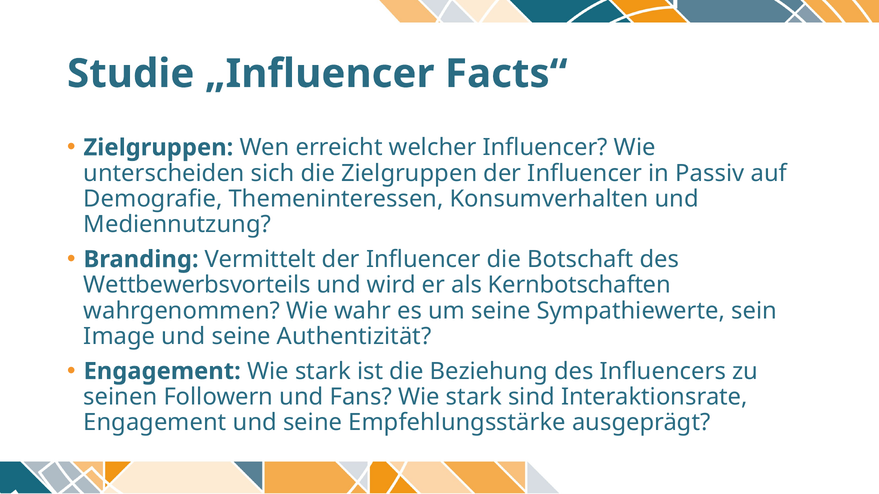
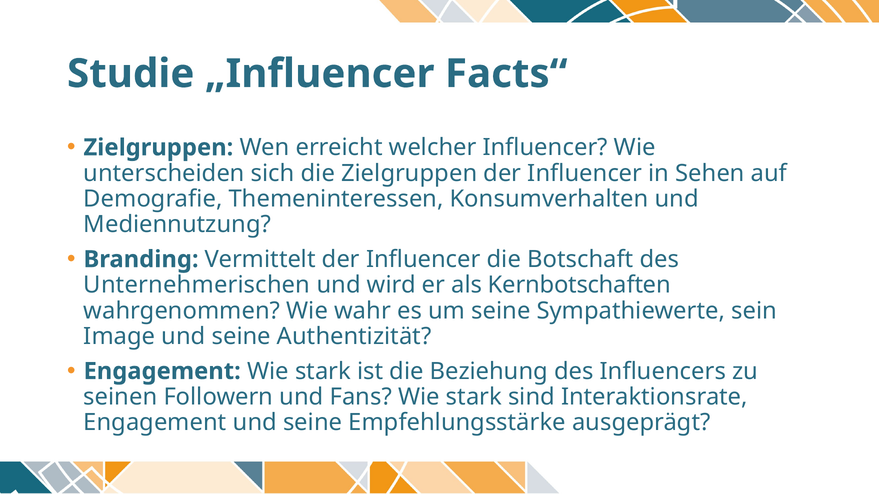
Passiv: Passiv -> Sehen
Wettbewerbsvorteils: Wettbewerbsvorteils -> Unternehmerischen
